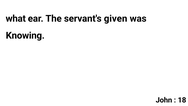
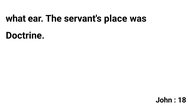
given: given -> place
Knowing: Knowing -> Doctrine
